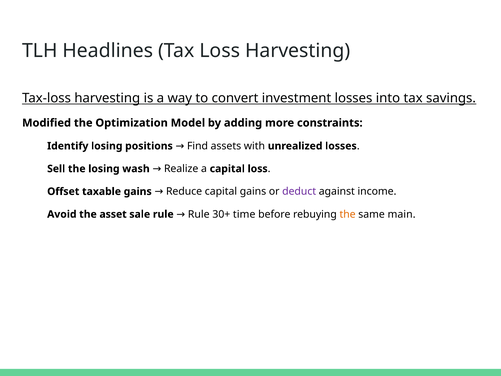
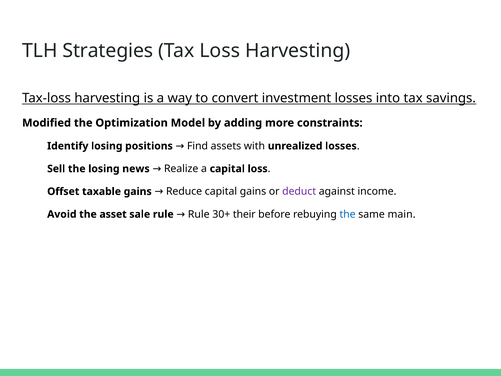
Headlines: Headlines -> Strategies
wash: wash -> news
time: time -> their
the at (348, 214) colour: orange -> blue
